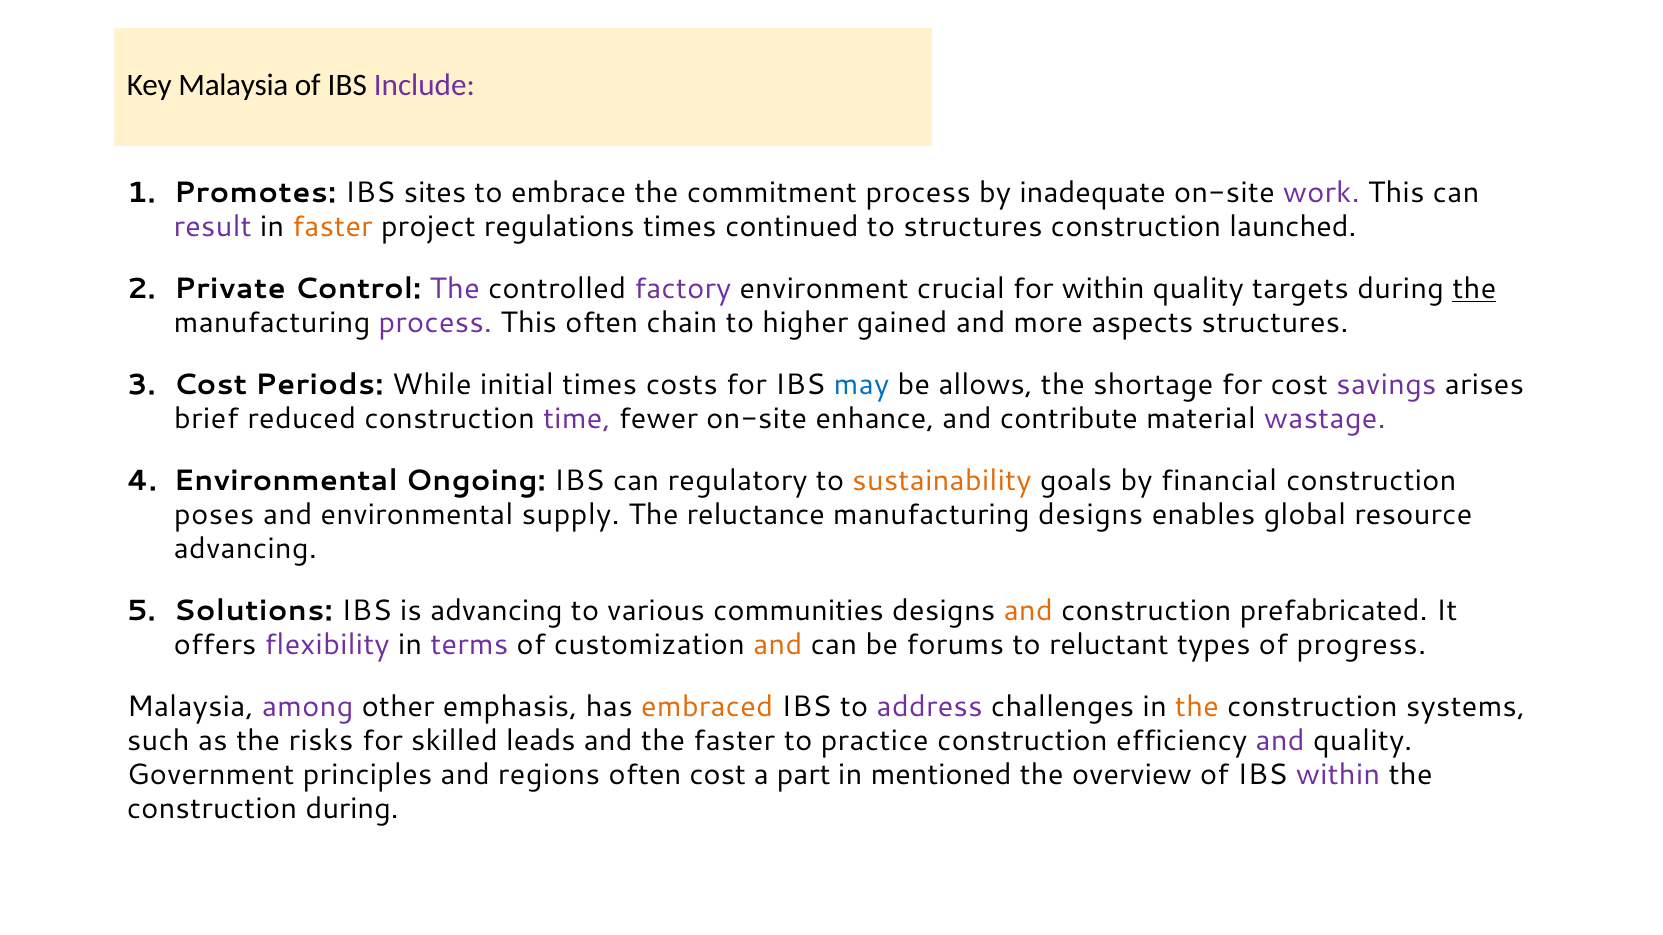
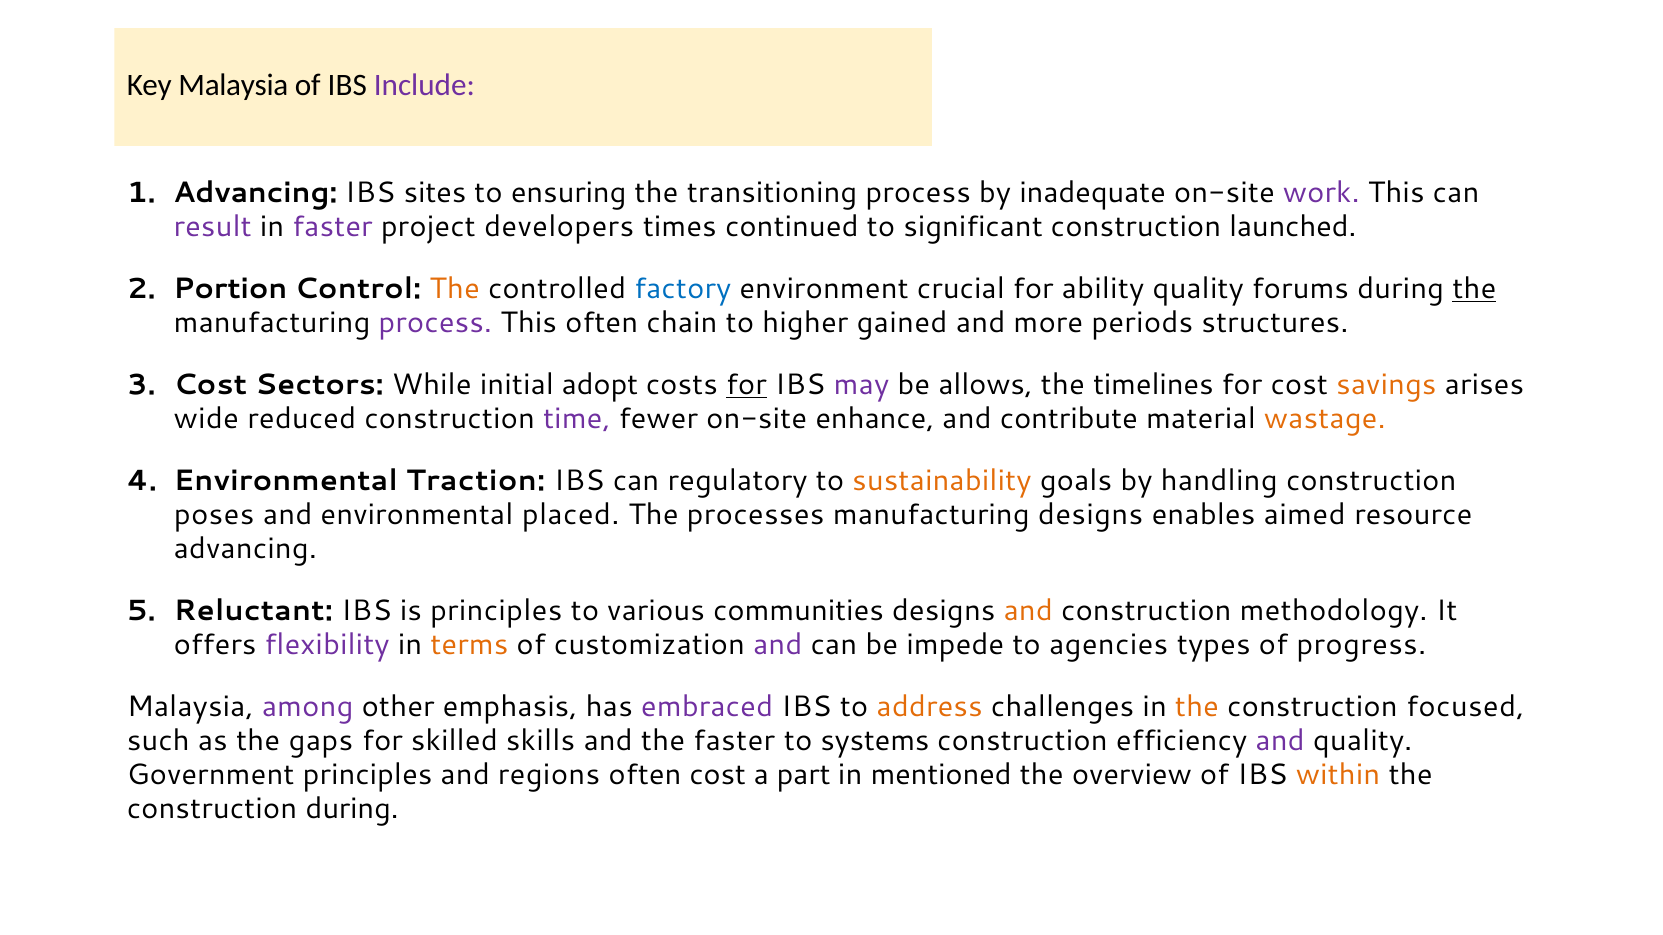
Promotes at (255, 193): Promotes -> Advancing
embrace: embrace -> ensuring
commitment: commitment -> transitioning
faster at (333, 227) colour: orange -> purple
regulations: regulations -> developers
to structures: structures -> significant
Private: Private -> Portion
The at (455, 289) colour: purple -> orange
factory colour: purple -> blue
for within: within -> ability
targets: targets -> forums
aspects: aspects -> periods
Periods: Periods -> Sectors
initial times: times -> adopt
for at (746, 385) underline: none -> present
may colour: blue -> purple
shortage: shortage -> timelines
savings colour: purple -> orange
brief: brief -> wide
wastage colour: purple -> orange
Ongoing: Ongoing -> Traction
financial: financial -> handling
supply: supply -> placed
reluctance: reluctance -> processes
global: global -> aimed
Solutions: Solutions -> Reluctant
is advancing: advancing -> principles
prefabricated: prefabricated -> methodology
terms colour: purple -> orange
and at (778, 645) colour: orange -> purple
forums: forums -> impede
reluctant: reluctant -> agencies
embraced colour: orange -> purple
address colour: purple -> orange
systems: systems -> focused
risks: risks -> gaps
leads: leads -> skills
practice: practice -> systems
within at (1338, 775) colour: purple -> orange
